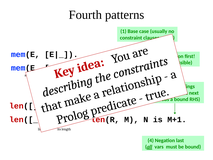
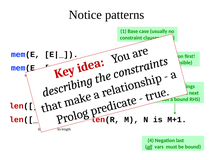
Fourth: Fourth -> Notice
